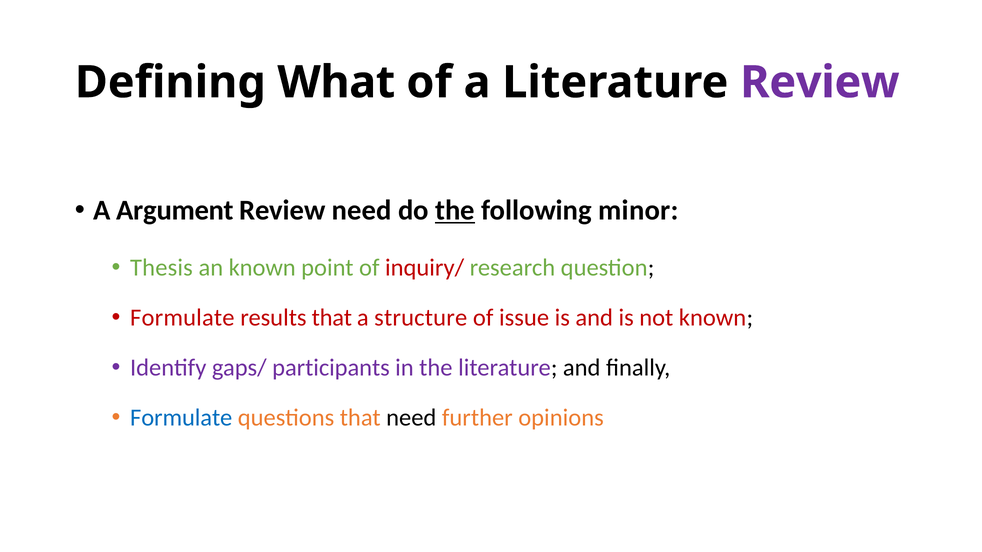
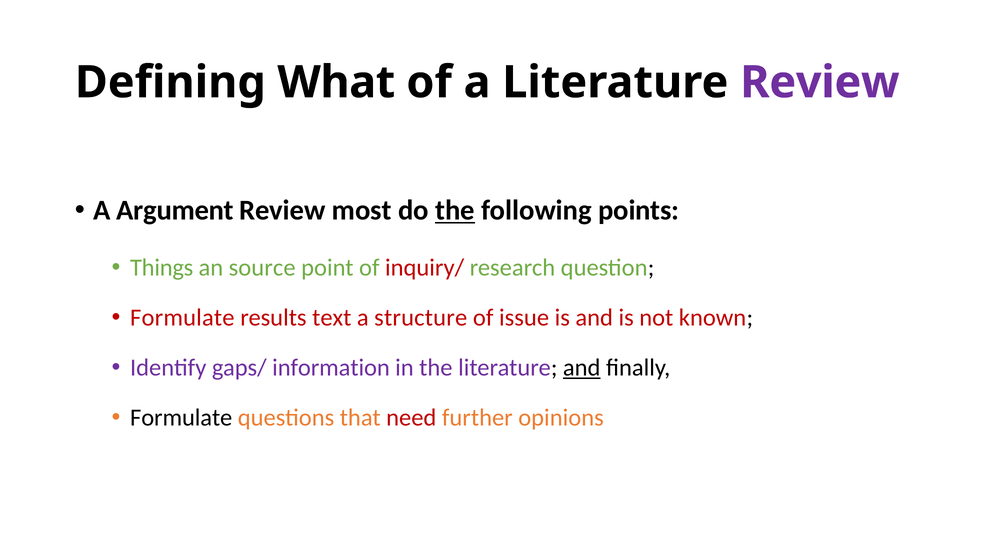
Review need: need -> most
minor: minor -> points
Thesis: Thesis -> Things
an known: known -> source
results that: that -> text
participants: participants -> information
and at (582, 368) underline: none -> present
Formulate at (181, 418) colour: blue -> black
need at (411, 418) colour: black -> red
